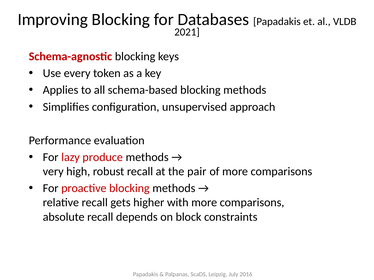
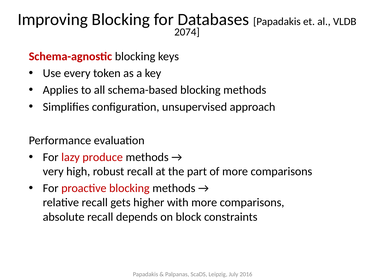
2021: 2021 -> 2074
pair: pair -> part
